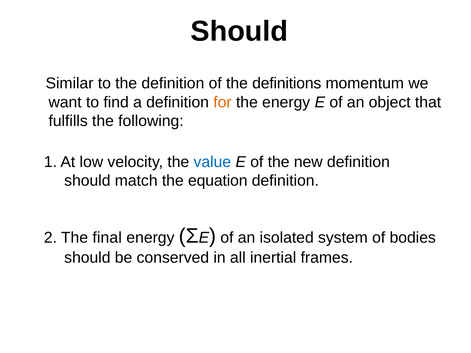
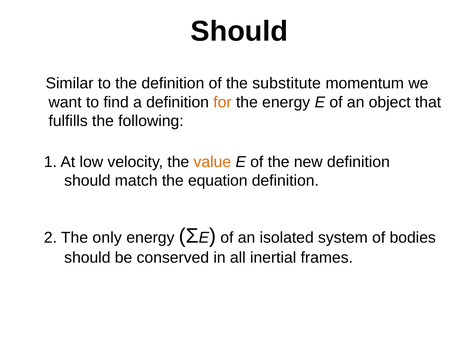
definitions: definitions -> substitute
value colour: blue -> orange
final: final -> only
